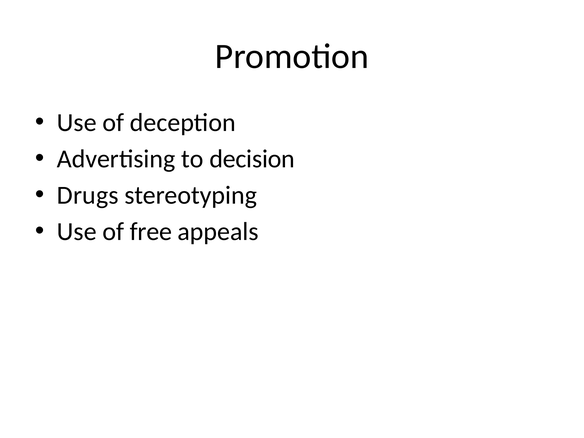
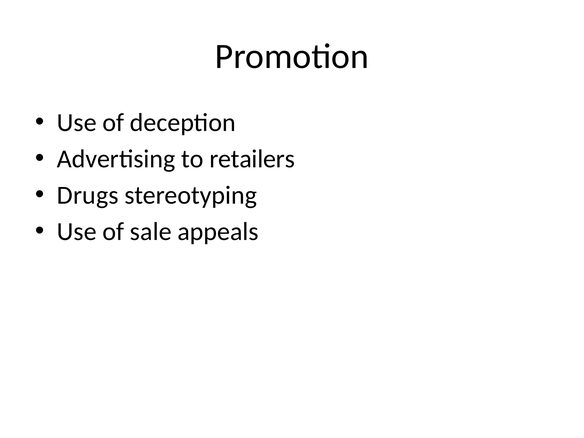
decision: decision -> retailers
free: free -> sale
